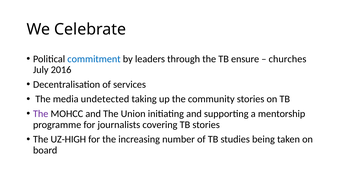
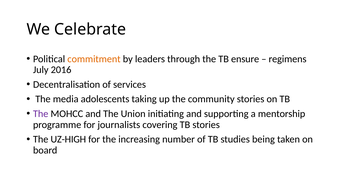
commitment colour: blue -> orange
churches: churches -> regimens
undetected: undetected -> adolescents
